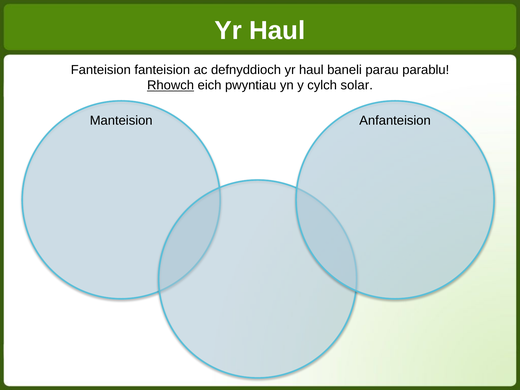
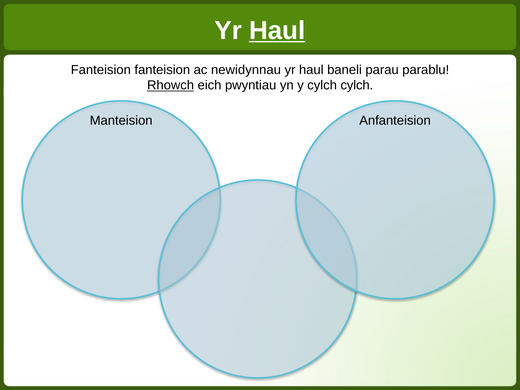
Haul at (277, 31) underline: none -> present
defnyddioch: defnyddioch -> newidynnau
cylch solar: solar -> cylch
